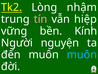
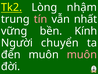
hiệp: hiệp -> nhất
nguyện: nguyện -> chuyển
muôn at (82, 54) colour: light blue -> pink
